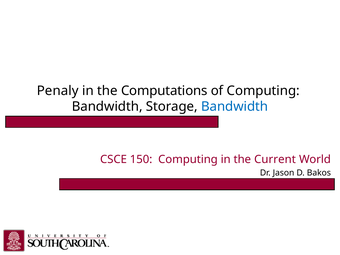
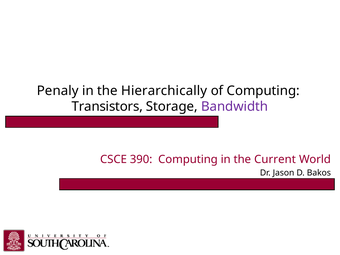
Computations: Computations -> Hierarchically
Bandwidth at (107, 107): Bandwidth -> Transistors
Bandwidth at (235, 107) colour: blue -> purple
150: 150 -> 390
